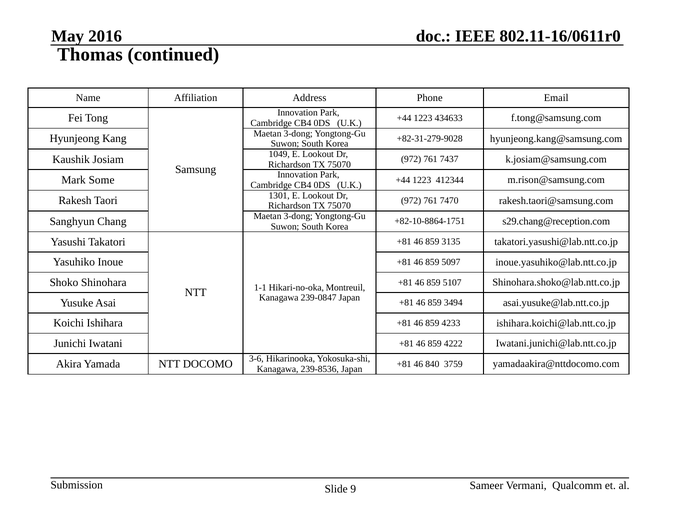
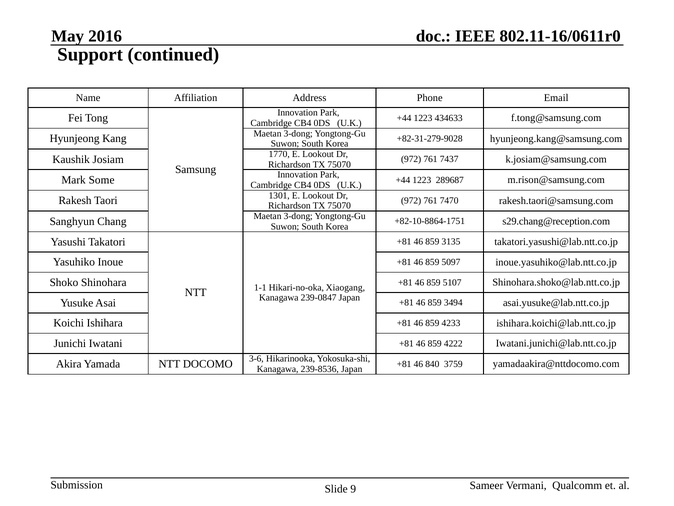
Thomas: Thomas -> Support
1049: 1049 -> 1770
412344: 412344 -> 289687
Montreuil: Montreuil -> Xiaogang
